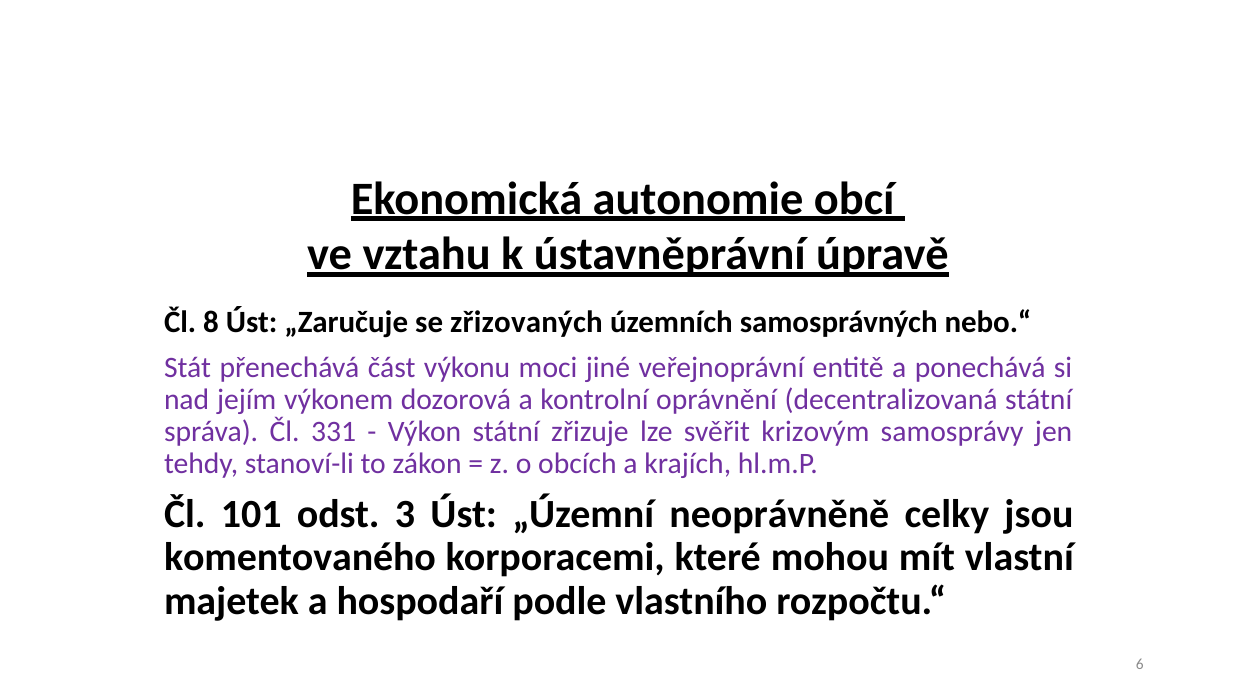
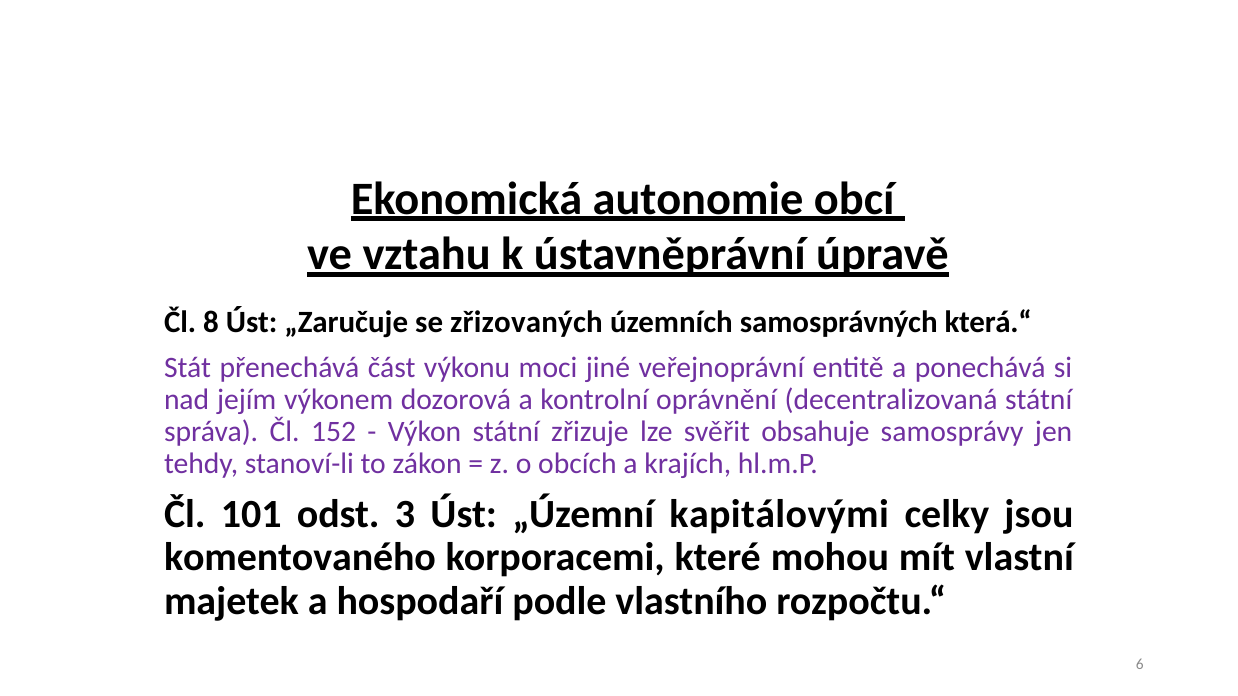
nebo.“: nebo.“ -> která.“
331: 331 -> 152
krizovým: krizovým -> obsahuje
neoprávněně: neoprávněně -> kapitálovými
